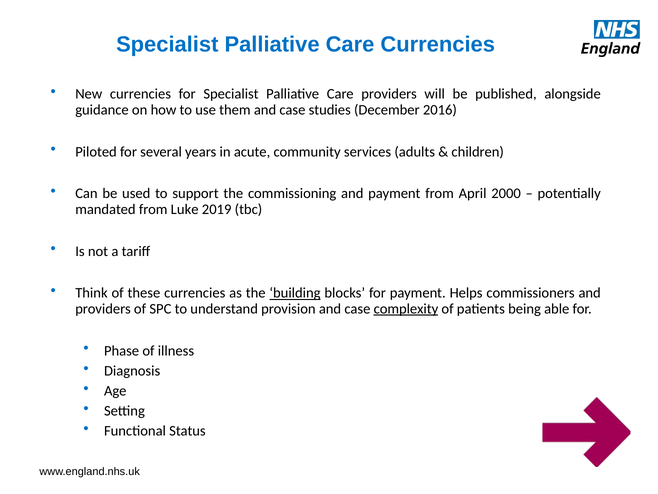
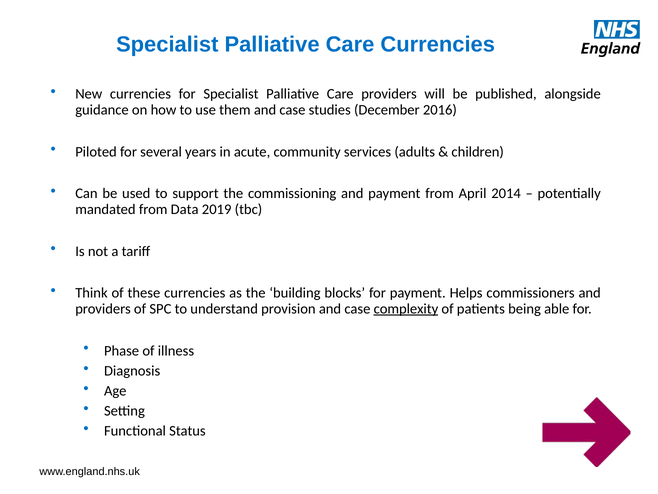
2000: 2000 -> 2014
Luke: Luke -> Data
building underline: present -> none
